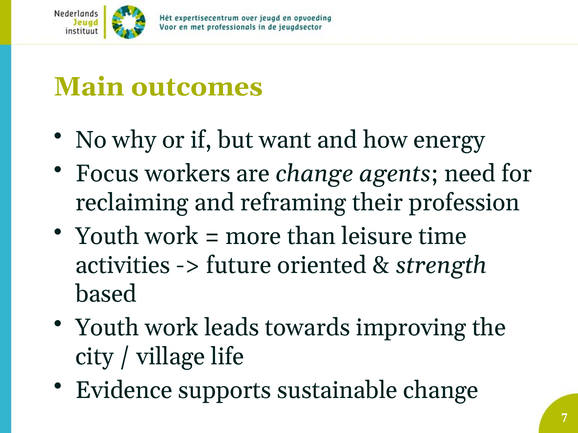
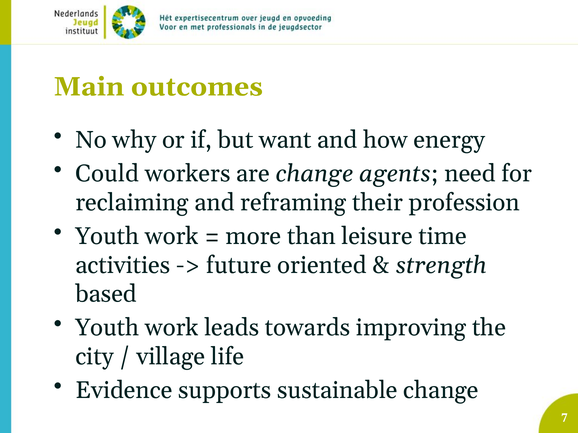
Focus: Focus -> Could
